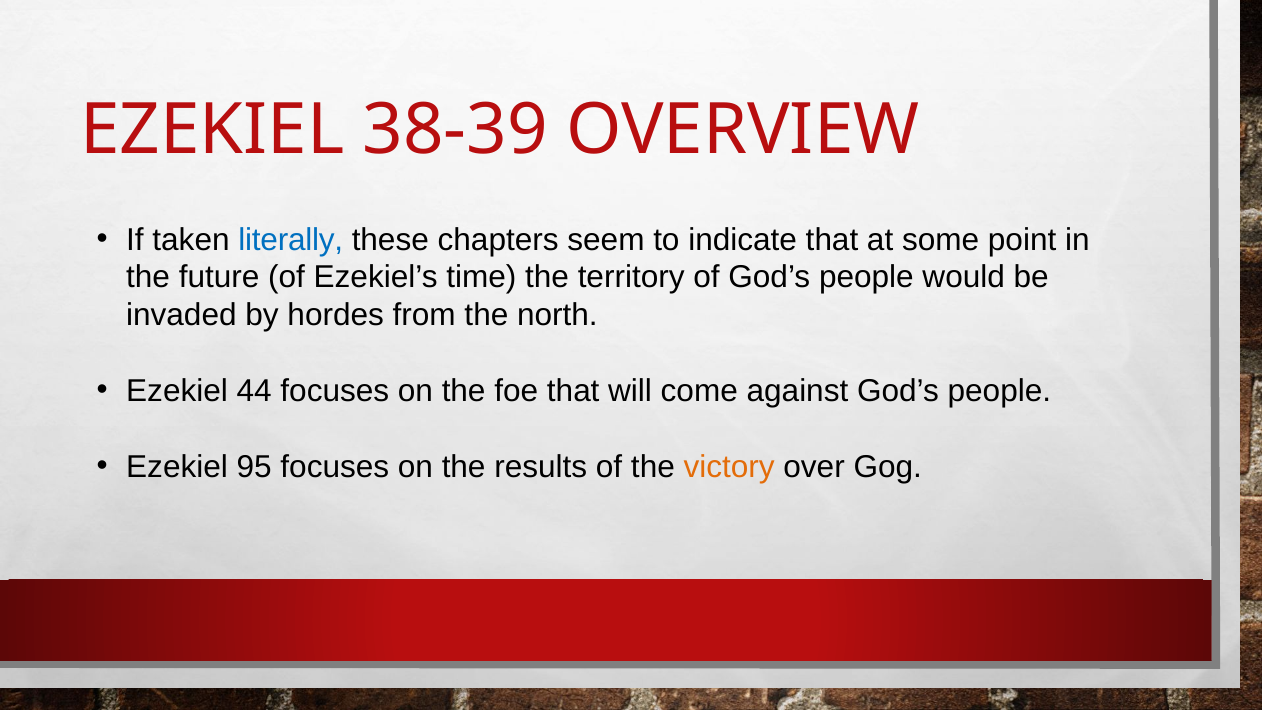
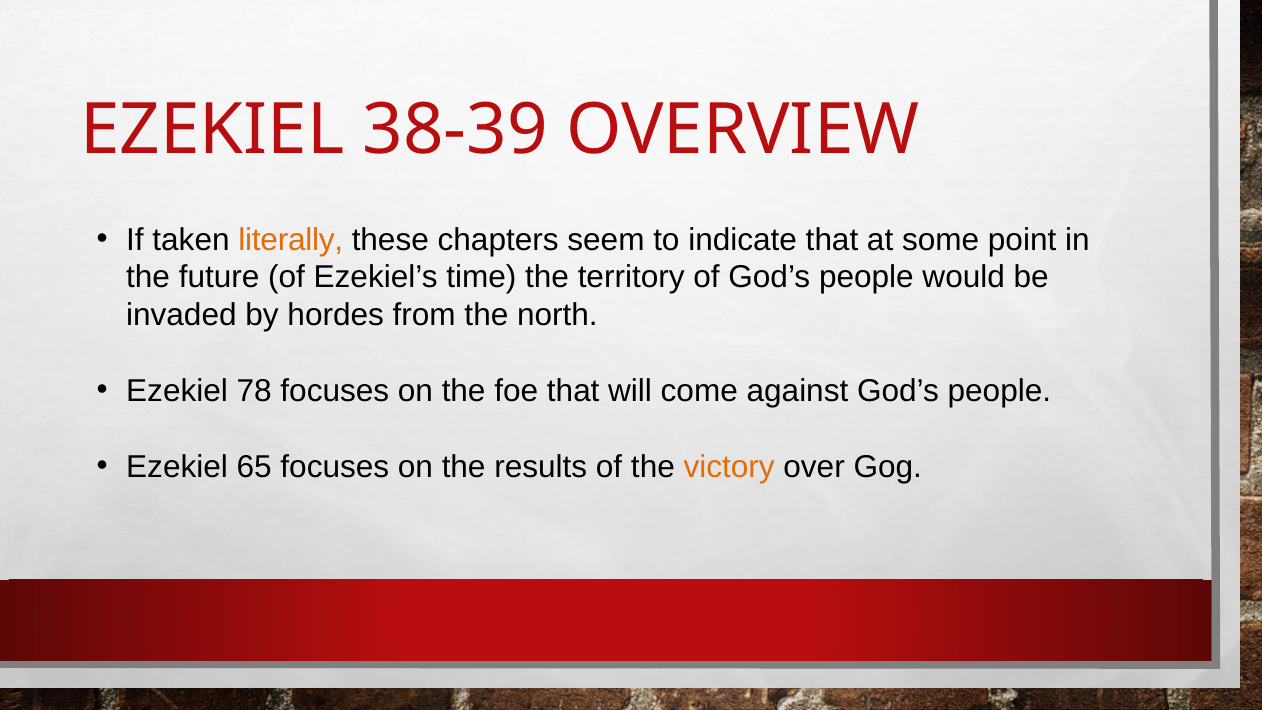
literally colour: blue -> orange
44: 44 -> 78
95: 95 -> 65
